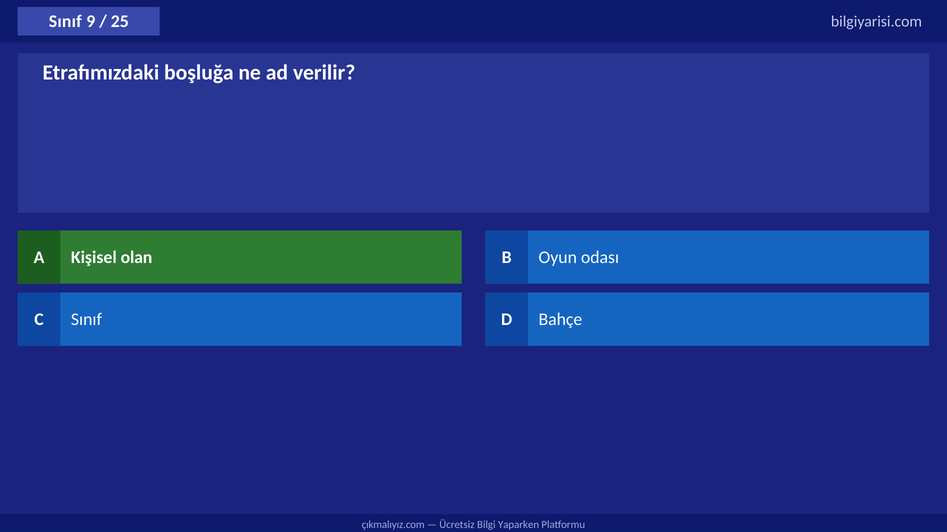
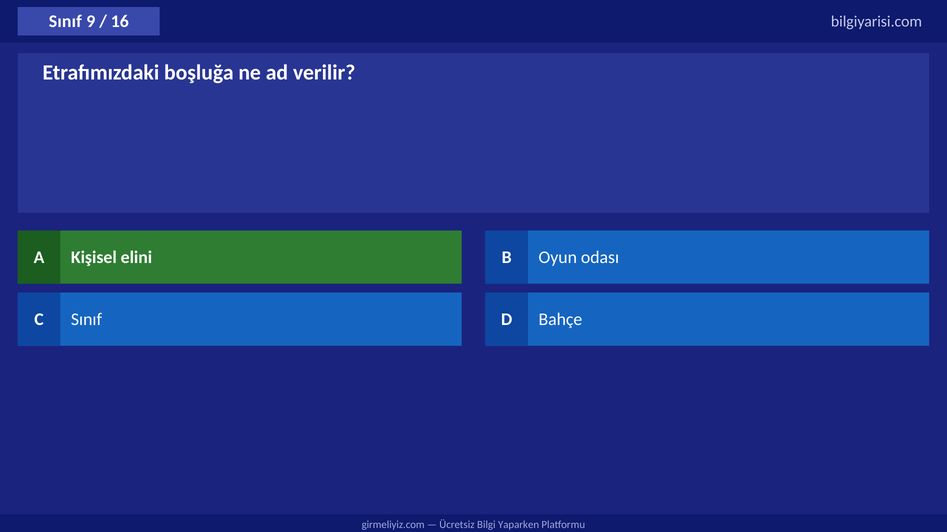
25: 25 -> 16
olan: olan -> elini
çıkmalıyız.com: çıkmalıyız.com -> girmeliyiz.com
